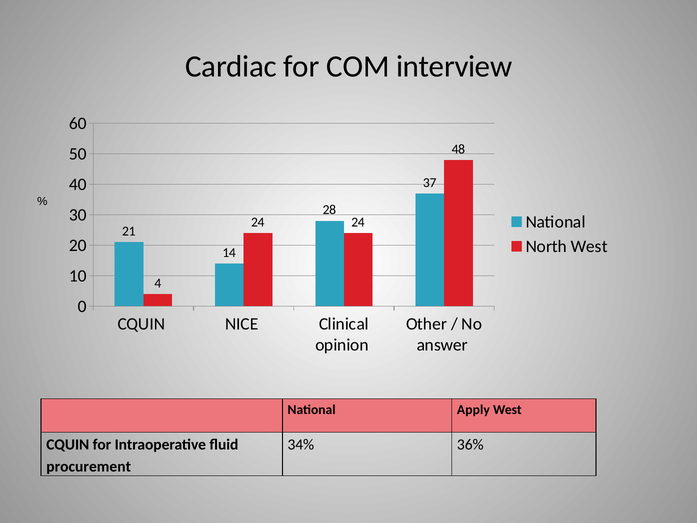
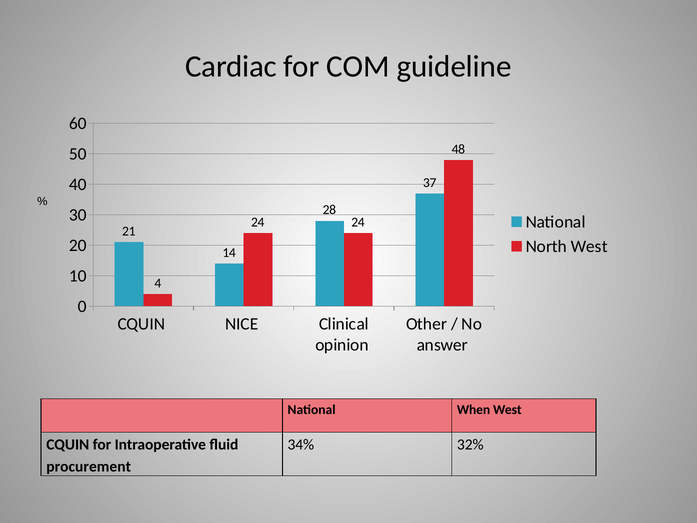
interview: interview -> guideline
Apply: Apply -> When
36%: 36% -> 32%
